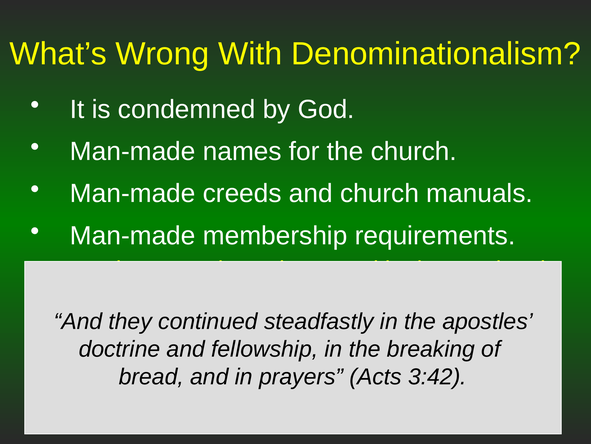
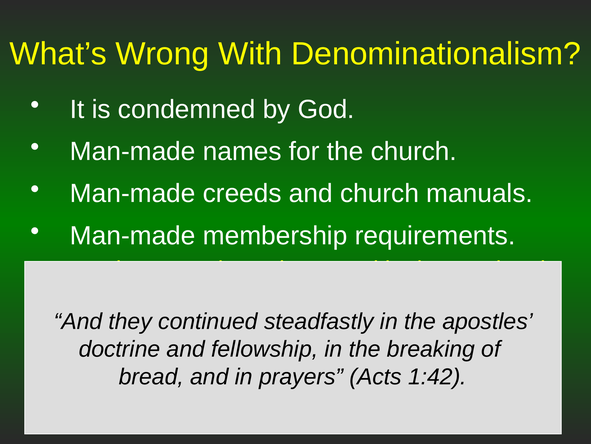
3:42: 3:42 -> 1:42
